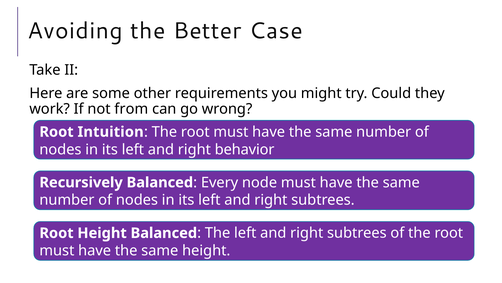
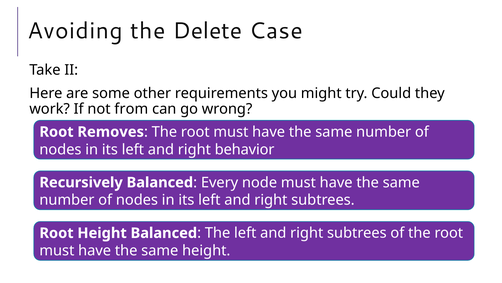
Better: Better -> Delete
Intuition: Intuition -> Removes
